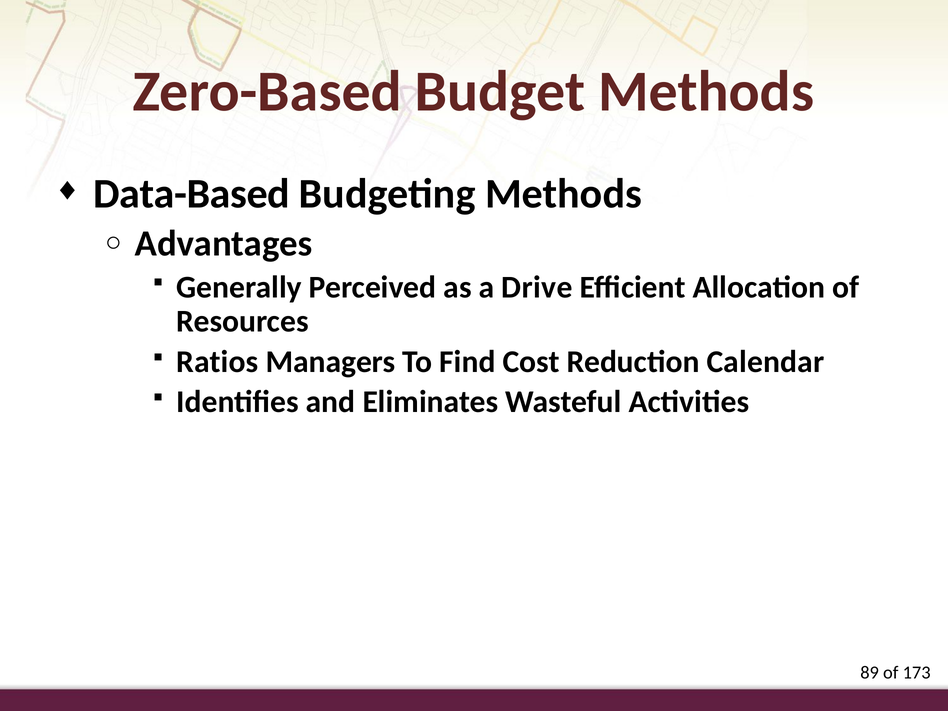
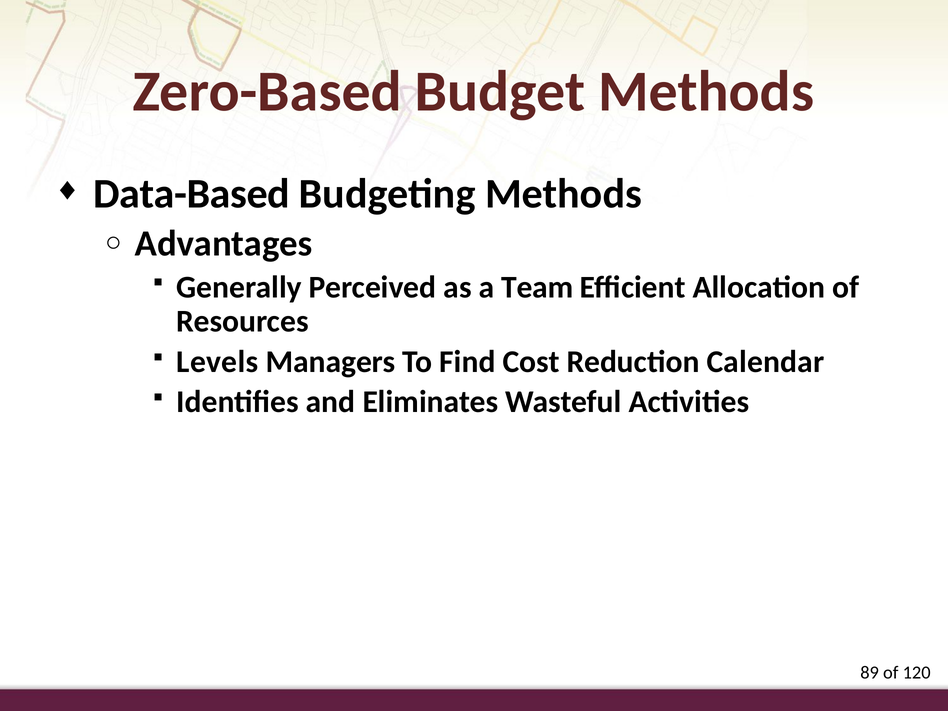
Drive: Drive -> Team
Ratios: Ratios -> Levels
173: 173 -> 120
